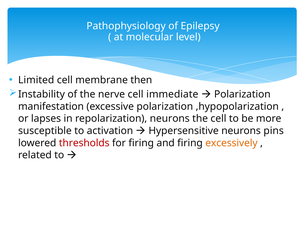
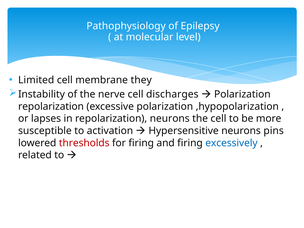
then: then -> they
immediate: immediate -> discharges
manifestation at (51, 106): manifestation -> repolarization
excessively colour: orange -> blue
